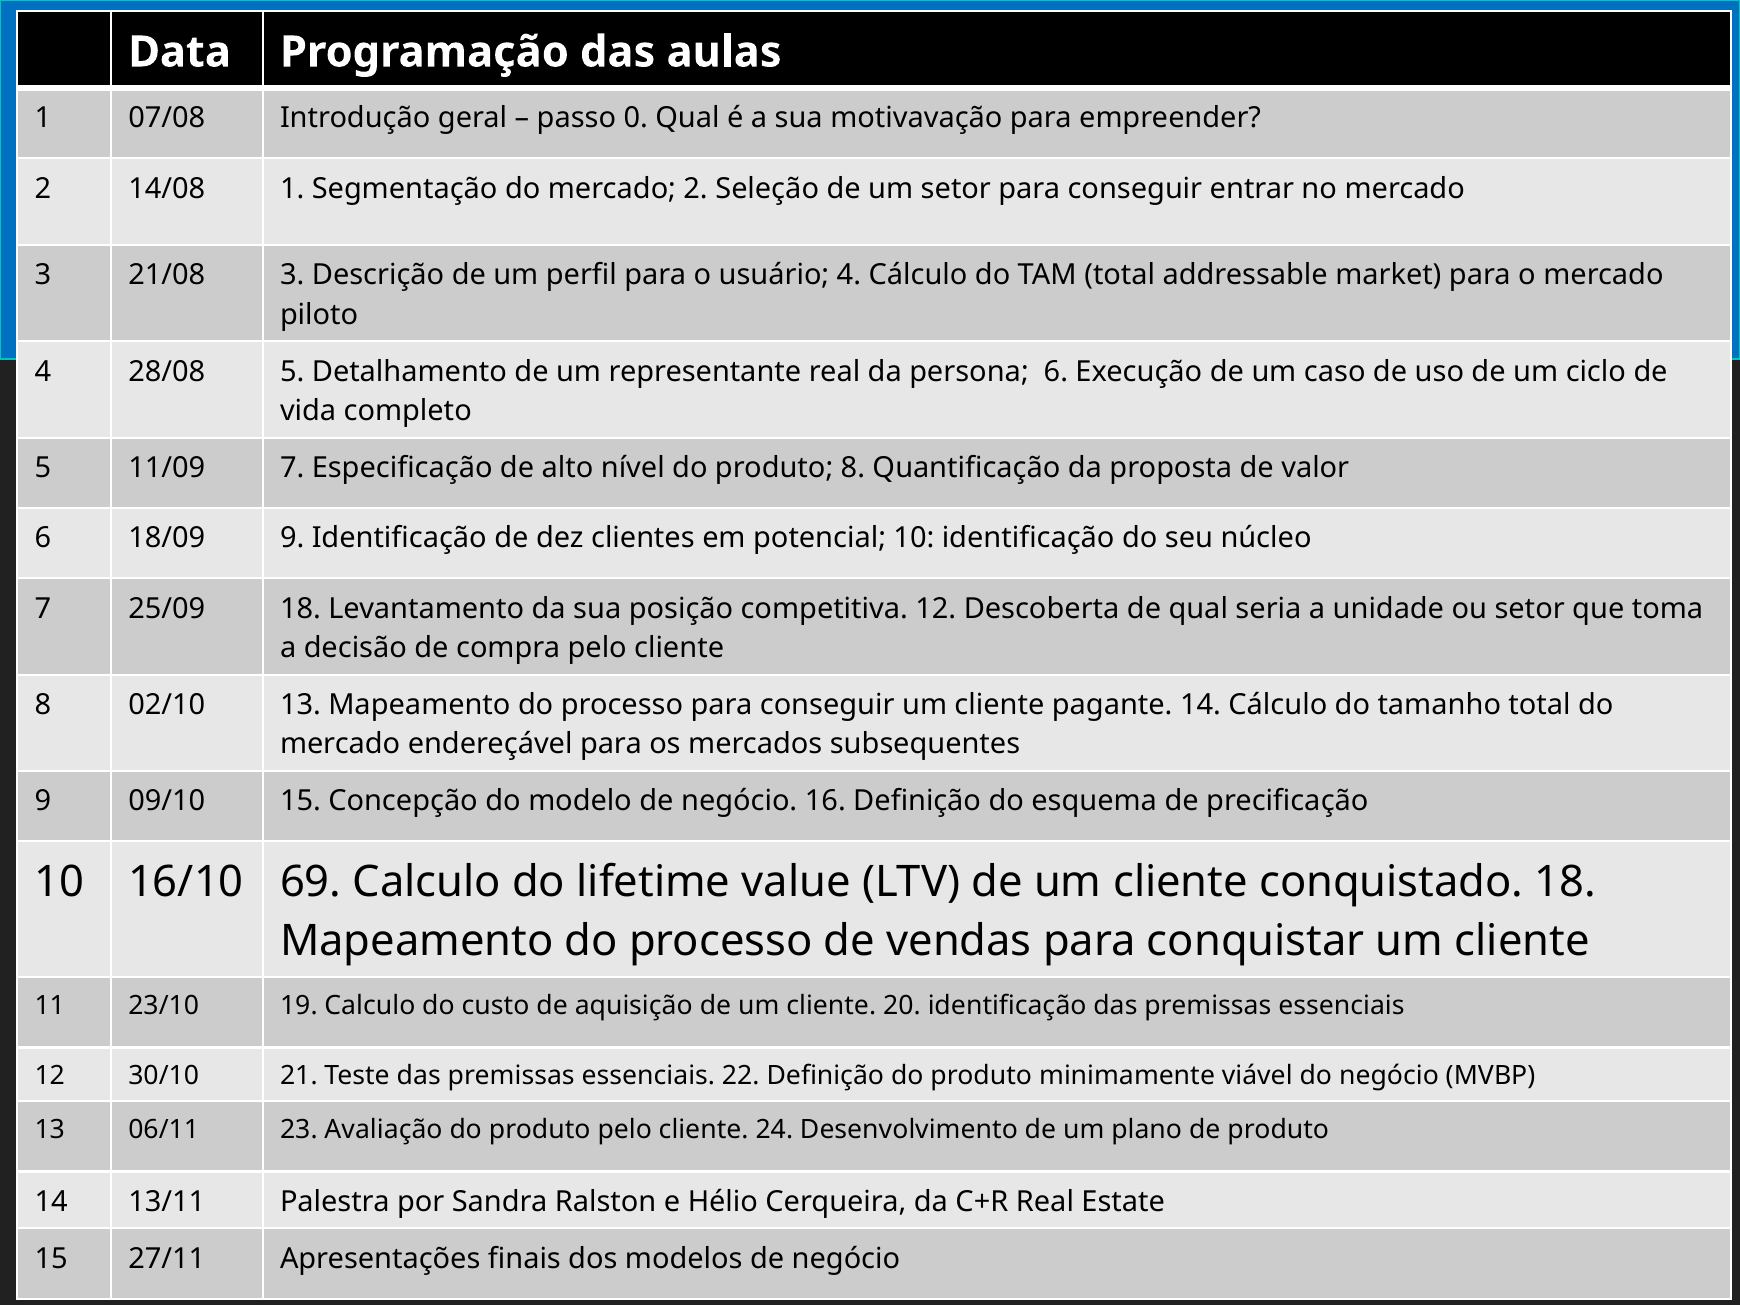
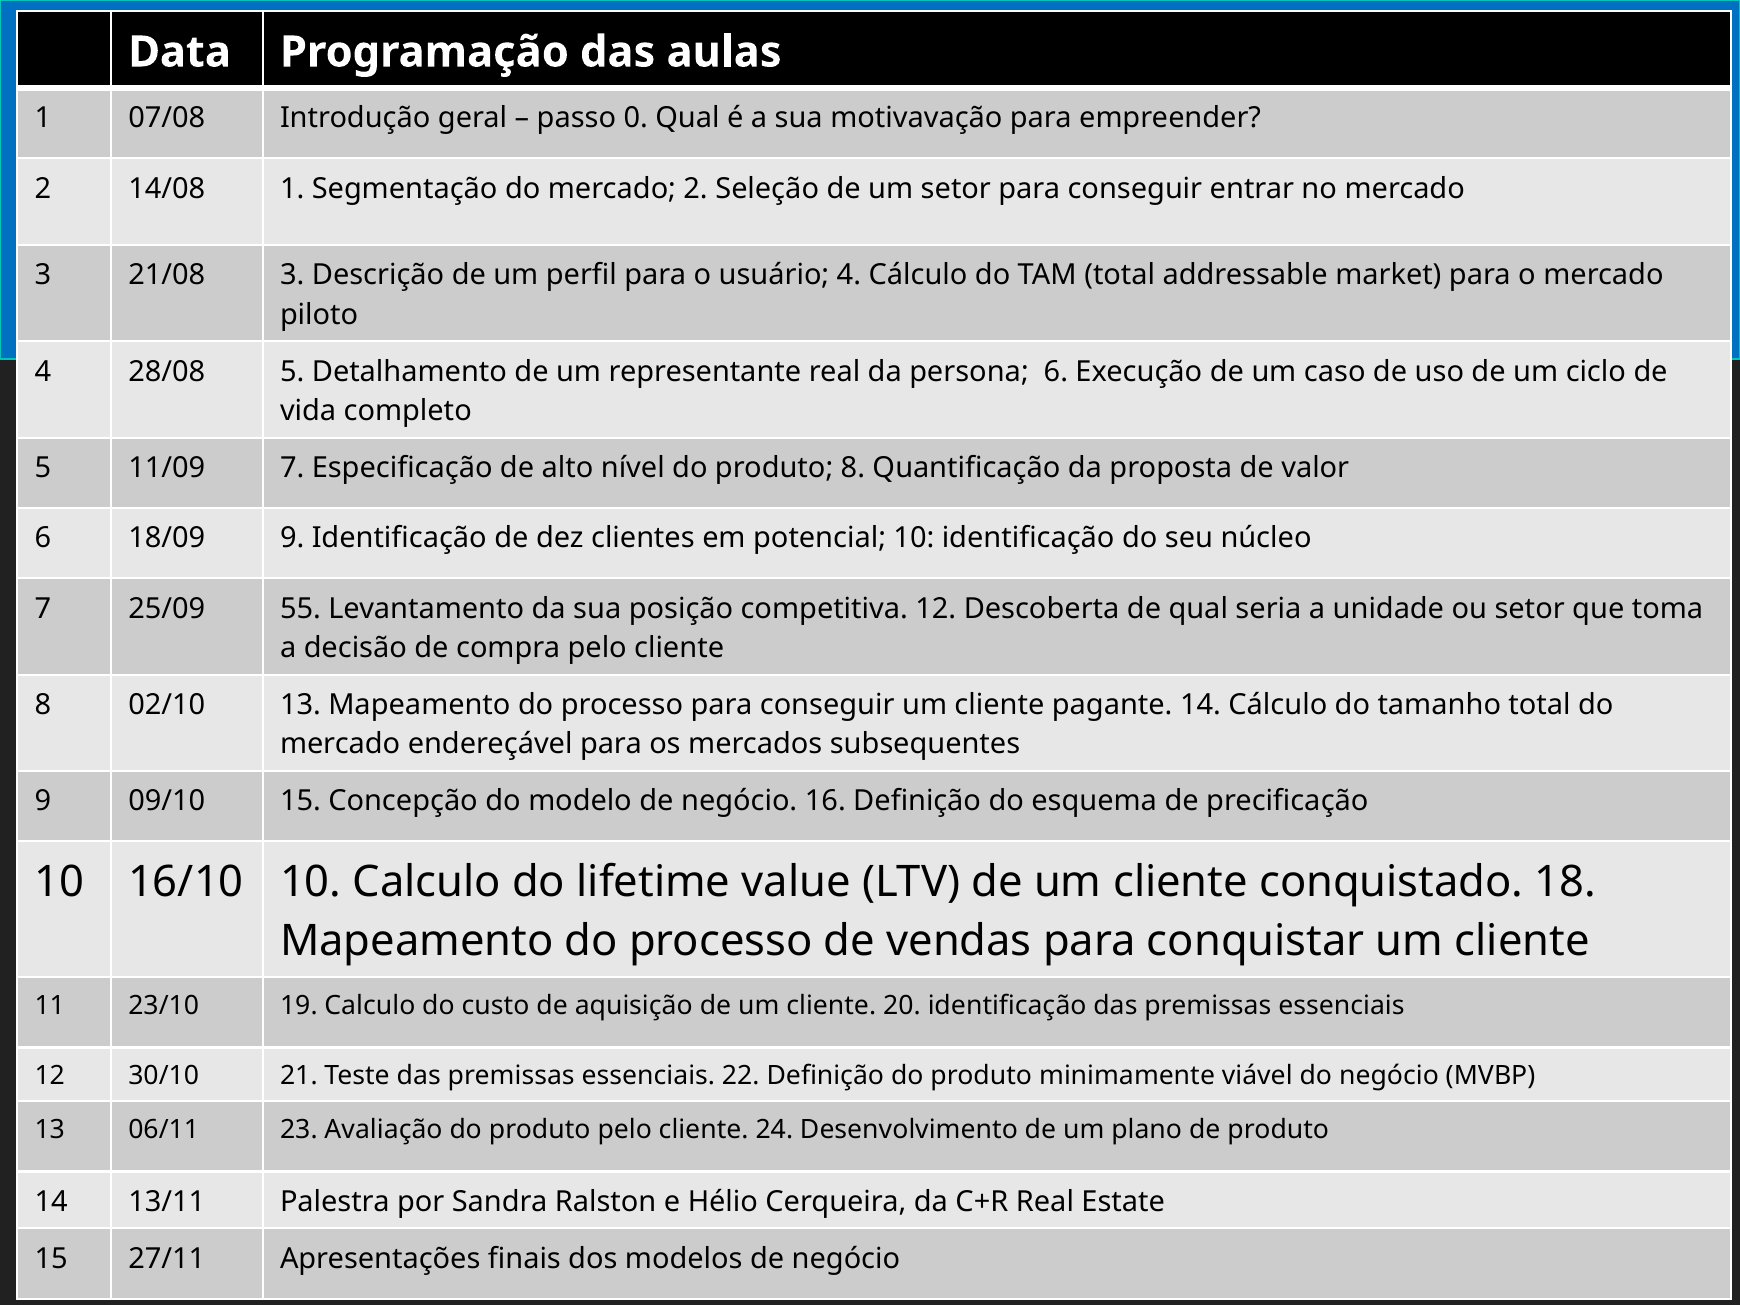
25/09 18: 18 -> 55
16/10 69: 69 -> 10
